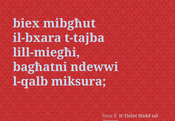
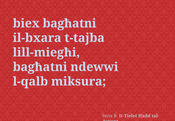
biex mibgħut: mibgħut -> bagħatni
